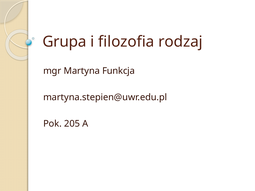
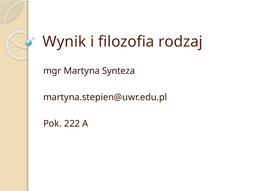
Grupa: Grupa -> Wynik
Funkcja: Funkcja -> Synteza
205: 205 -> 222
